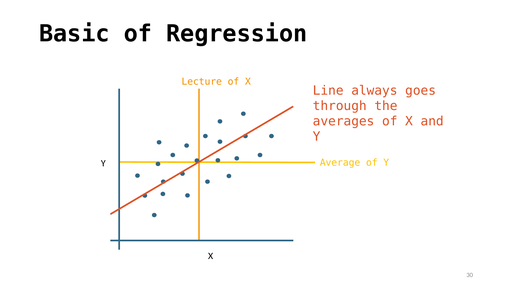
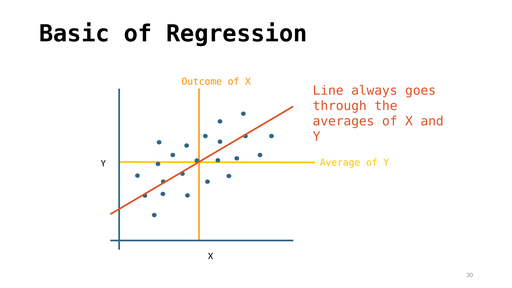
Lecture: Lecture -> Outcome
